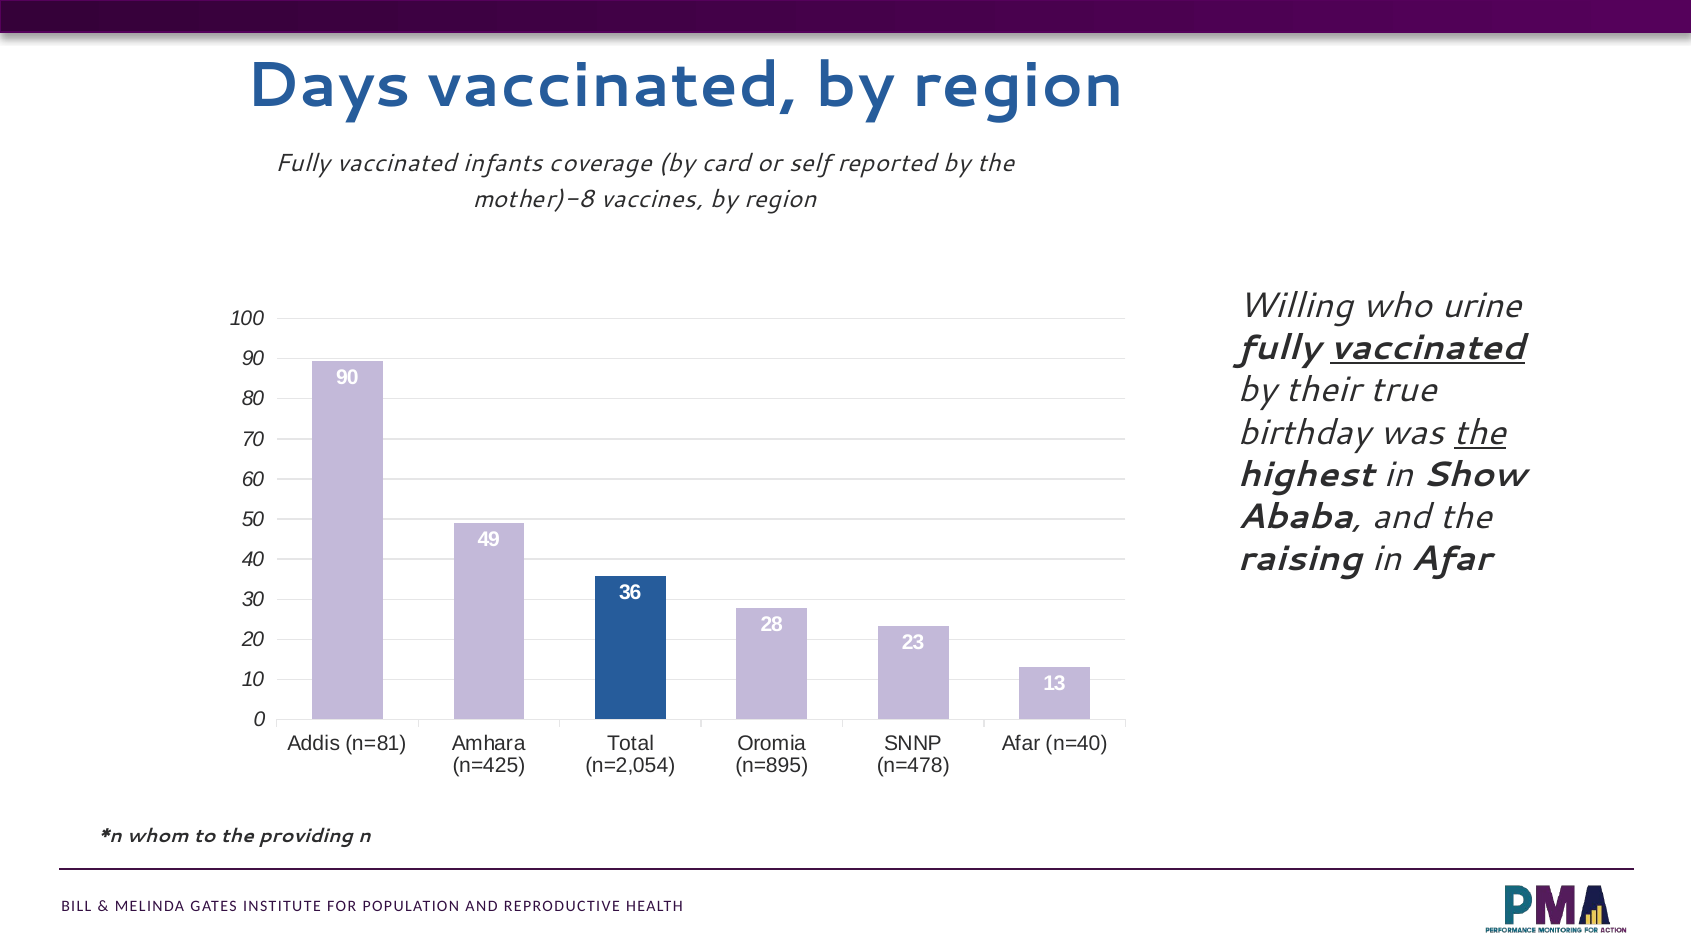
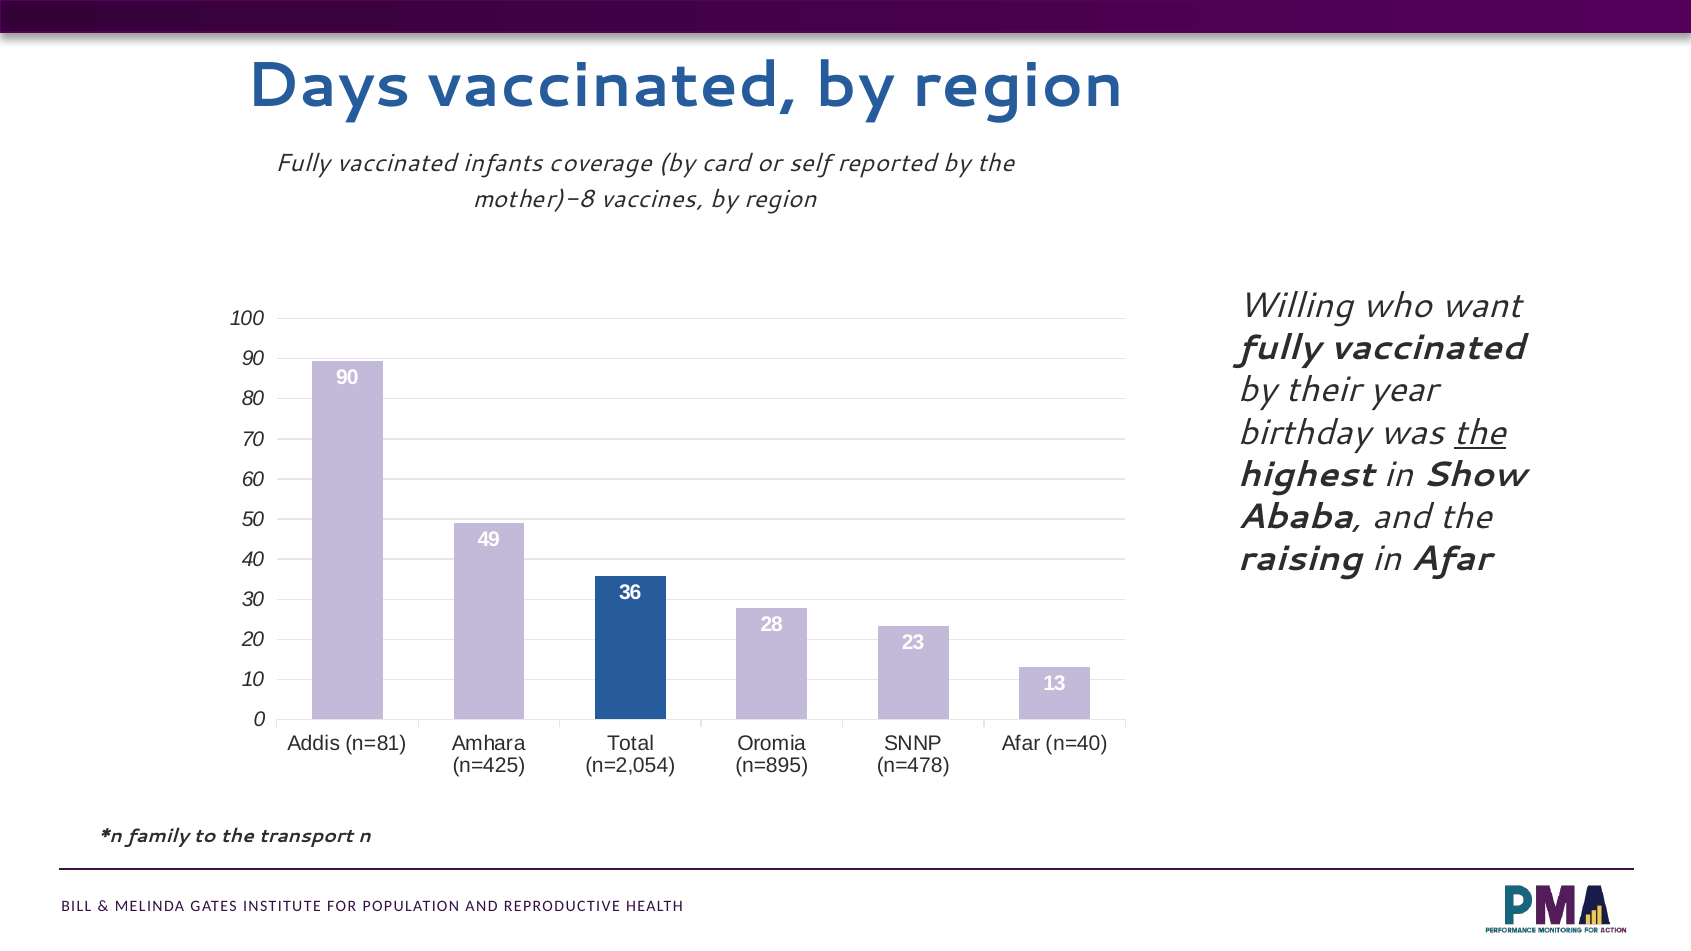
urine: urine -> want
vaccinated at (1427, 348) underline: present -> none
true: true -> year
whom: whom -> family
providing: providing -> transport
